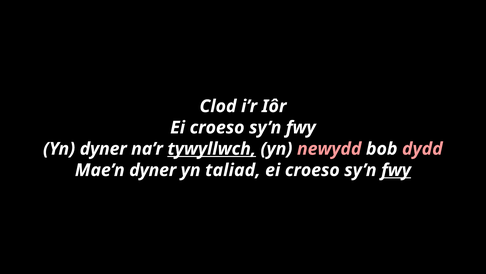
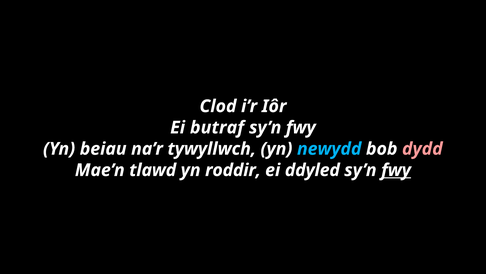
croeso at (217, 127): croeso -> butraf
Yn dyner: dyner -> beiau
tywyllwch underline: present -> none
newydd colour: pink -> light blue
Mae’n dyner: dyner -> tlawd
taliad: taliad -> roddir
croeso at (312, 170): croeso -> ddyled
